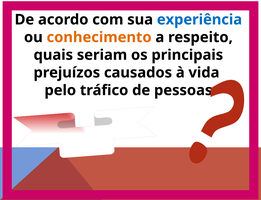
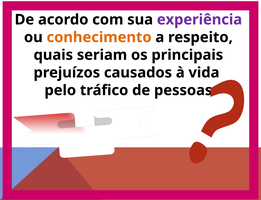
experiência colour: blue -> purple
